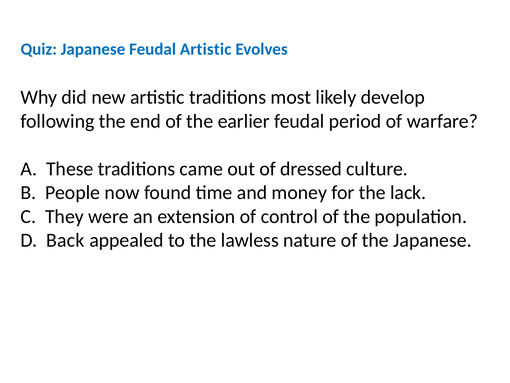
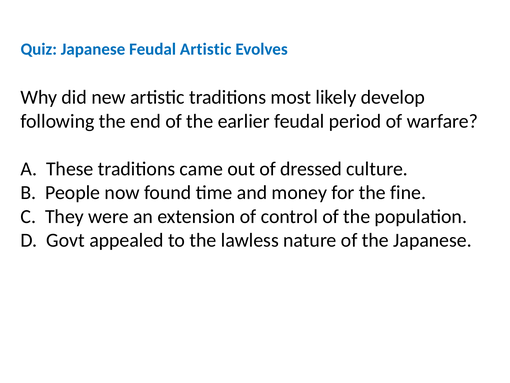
lack: lack -> fine
Back: Back -> Govt
